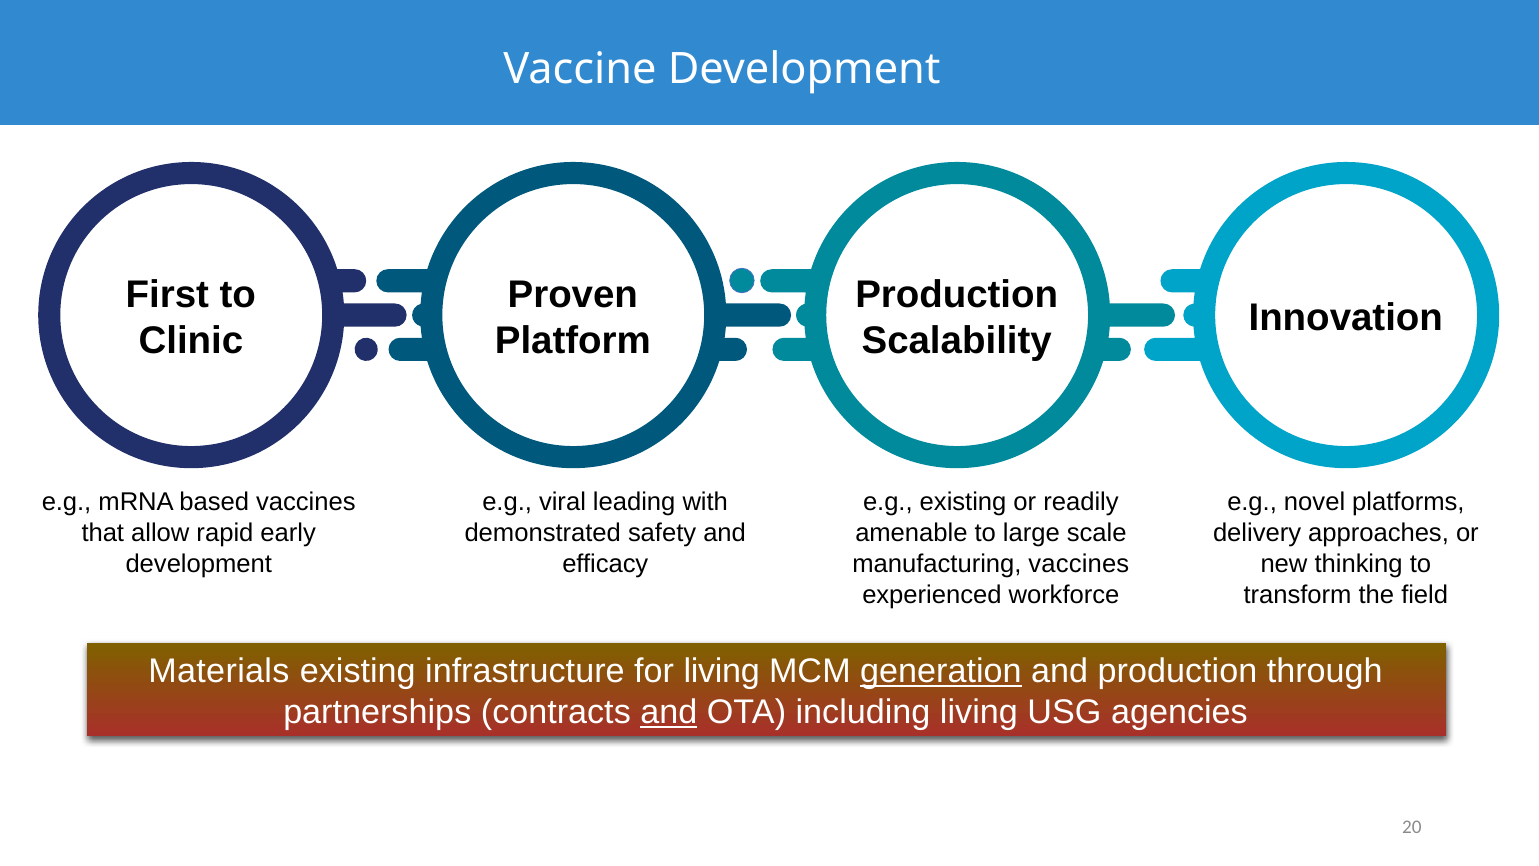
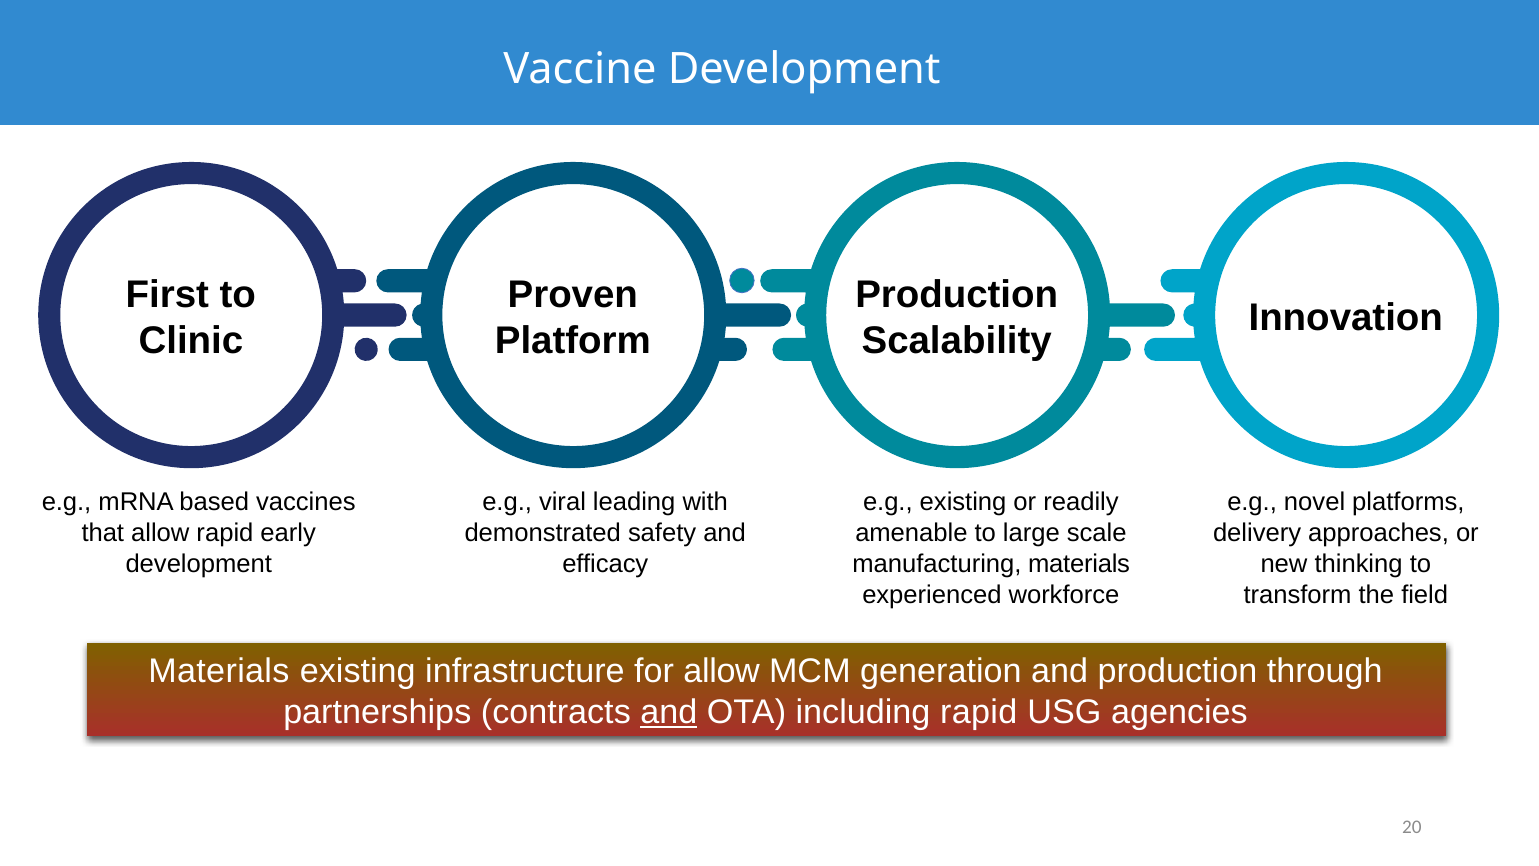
manufacturing vaccines: vaccines -> materials
for living: living -> allow
generation underline: present -> none
including living: living -> rapid
